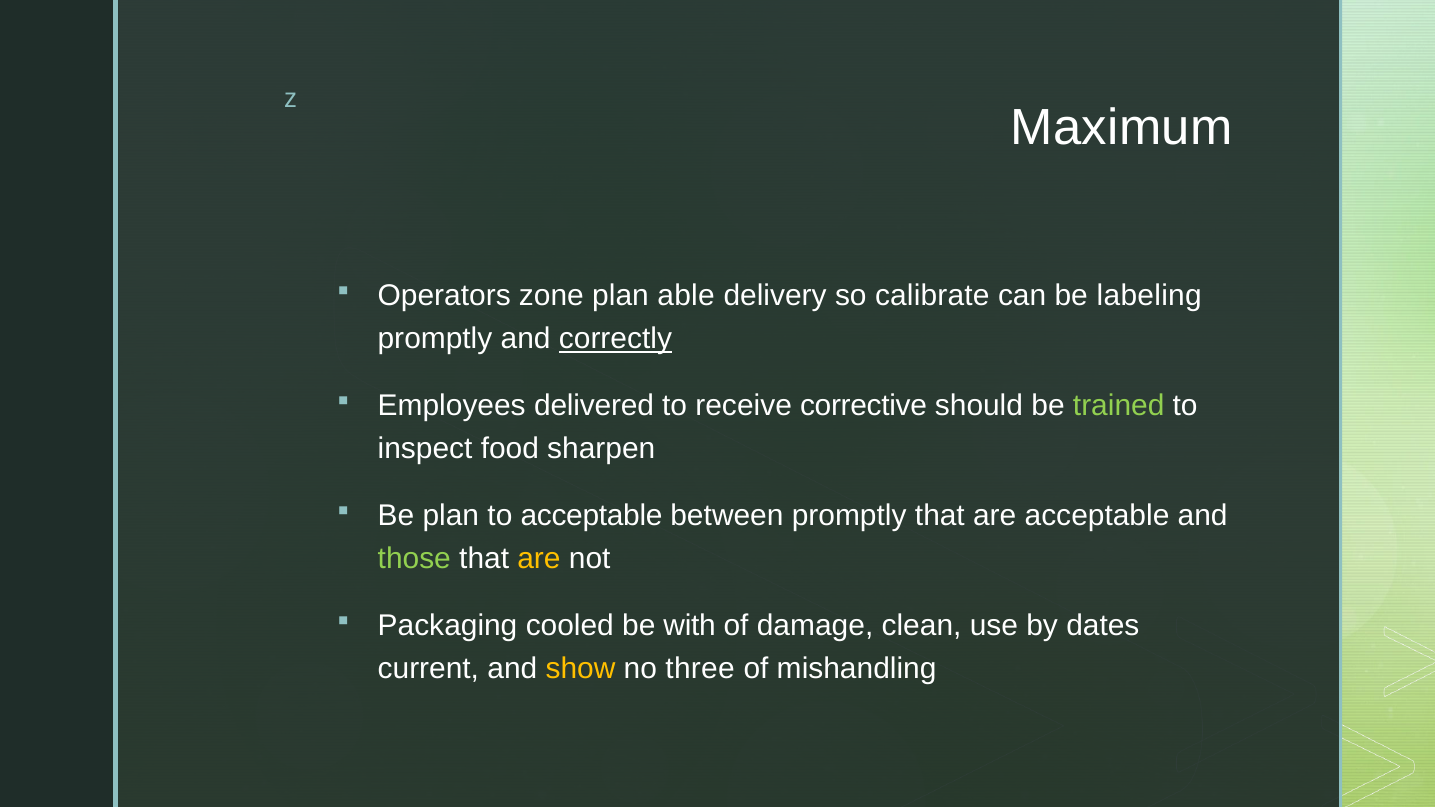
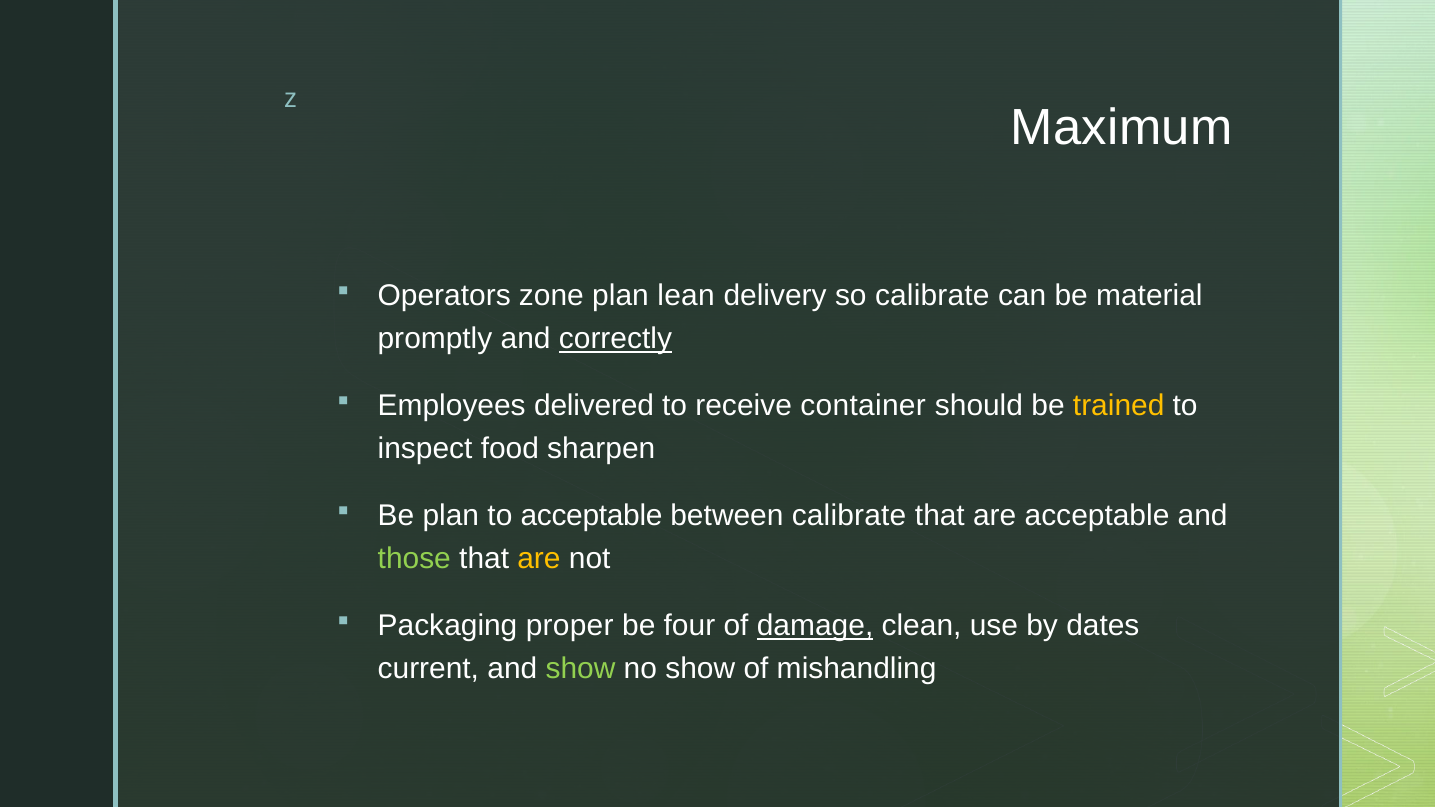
able: able -> lean
labeling: labeling -> material
corrective: corrective -> container
trained colour: light green -> yellow
between promptly: promptly -> calibrate
cooled: cooled -> proper
with: with -> four
damage underline: none -> present
show at (580, 669) colour: yellow -> light green
no three: three -> show
